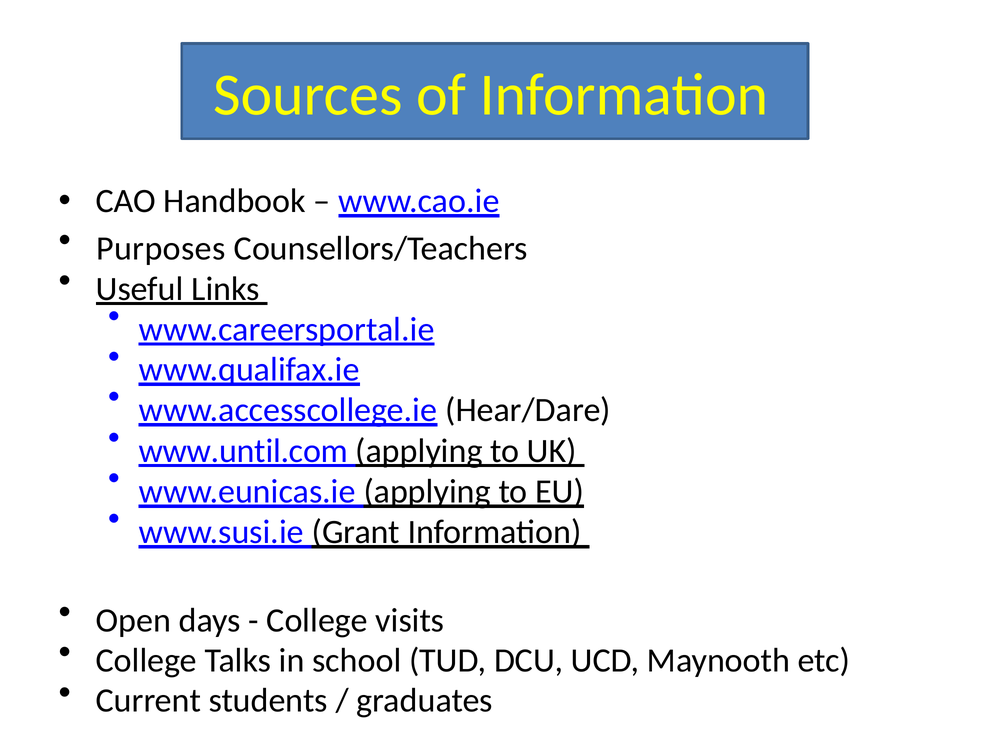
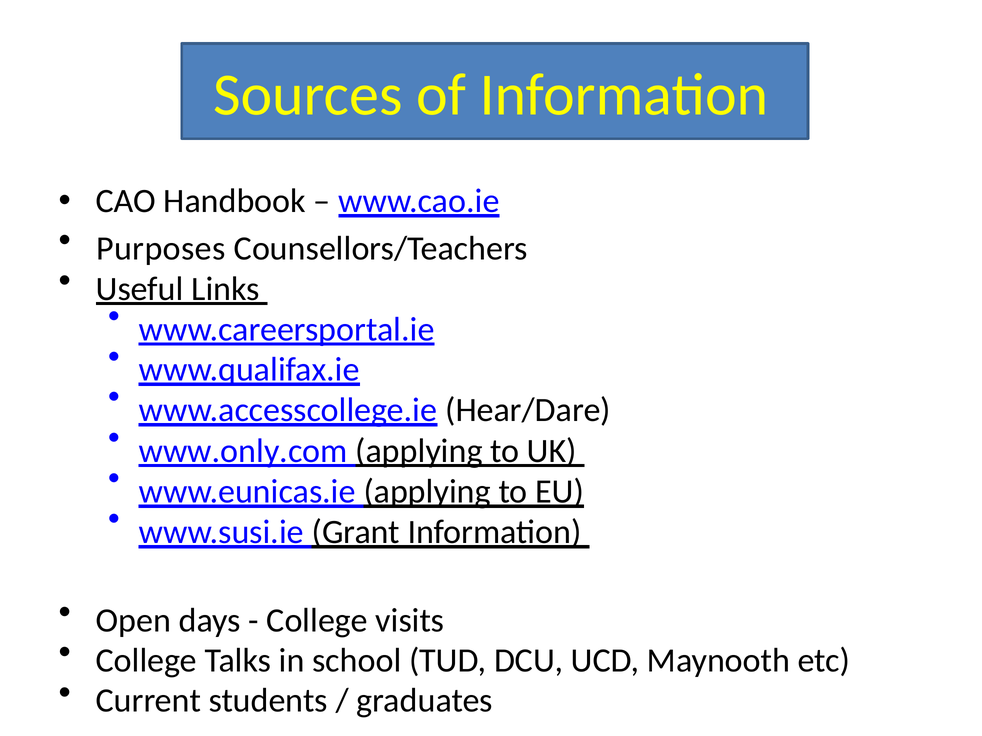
www.until.com: www.until.com -> www.only.com
